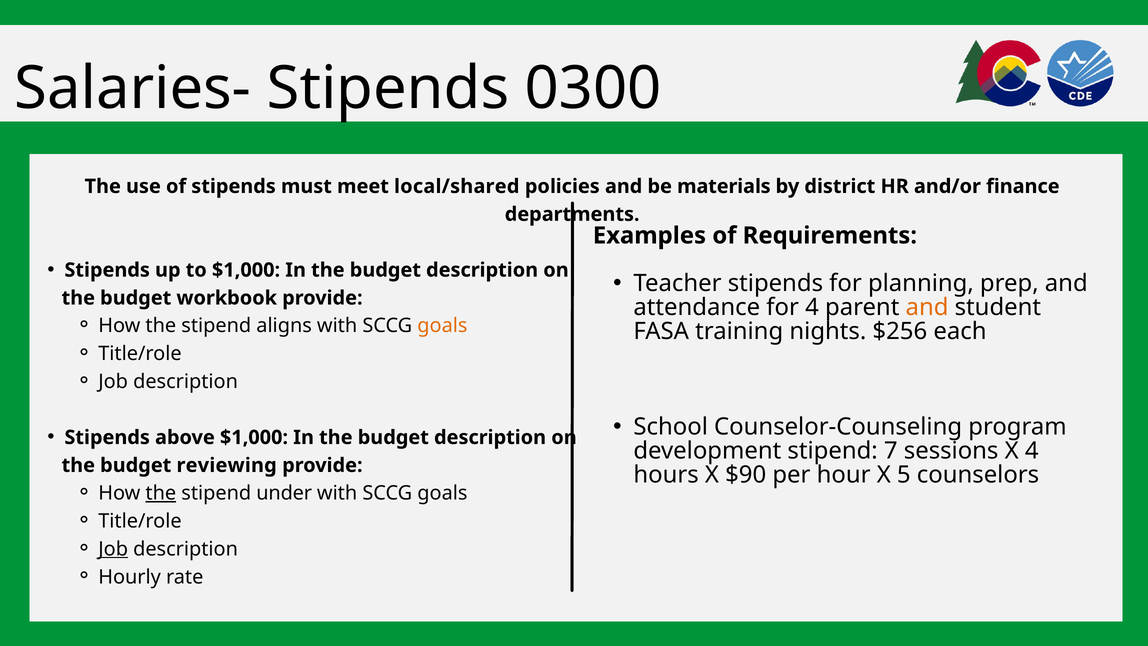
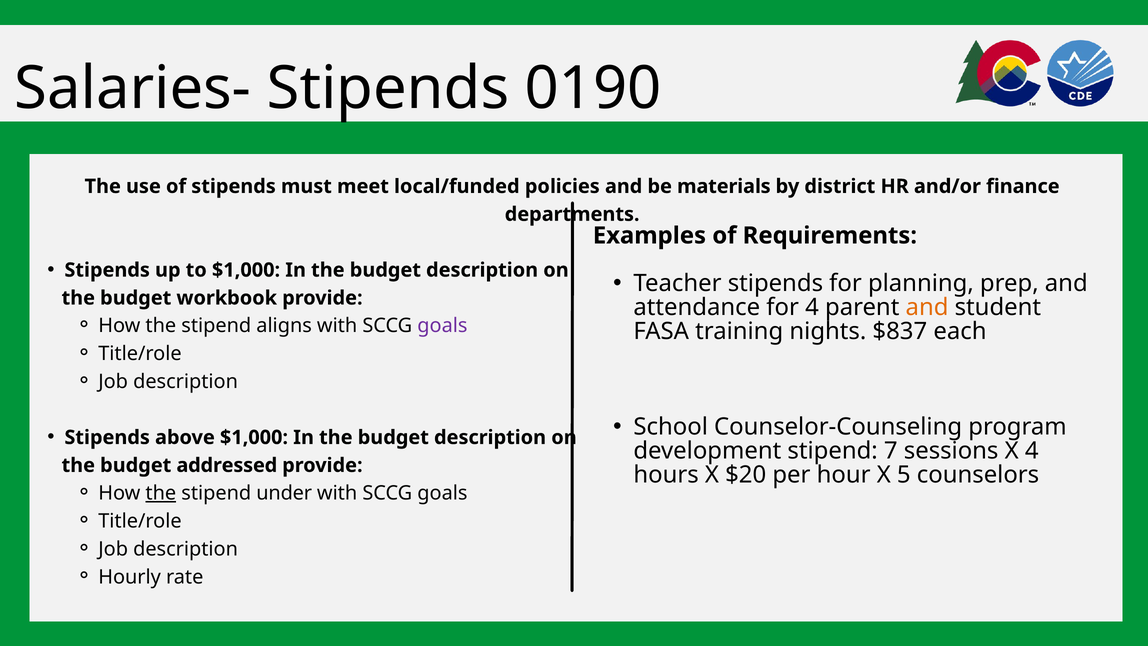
0300: 0300 -> 0190
local/shared: local/shared -> local/funded
goals at (442, 326) colour: orange -> purple
$256: $256 -> $837
reviewing: reviewing -> addressed
$90: $90 -> $20
Job at (113, 549) underline: present -> none
